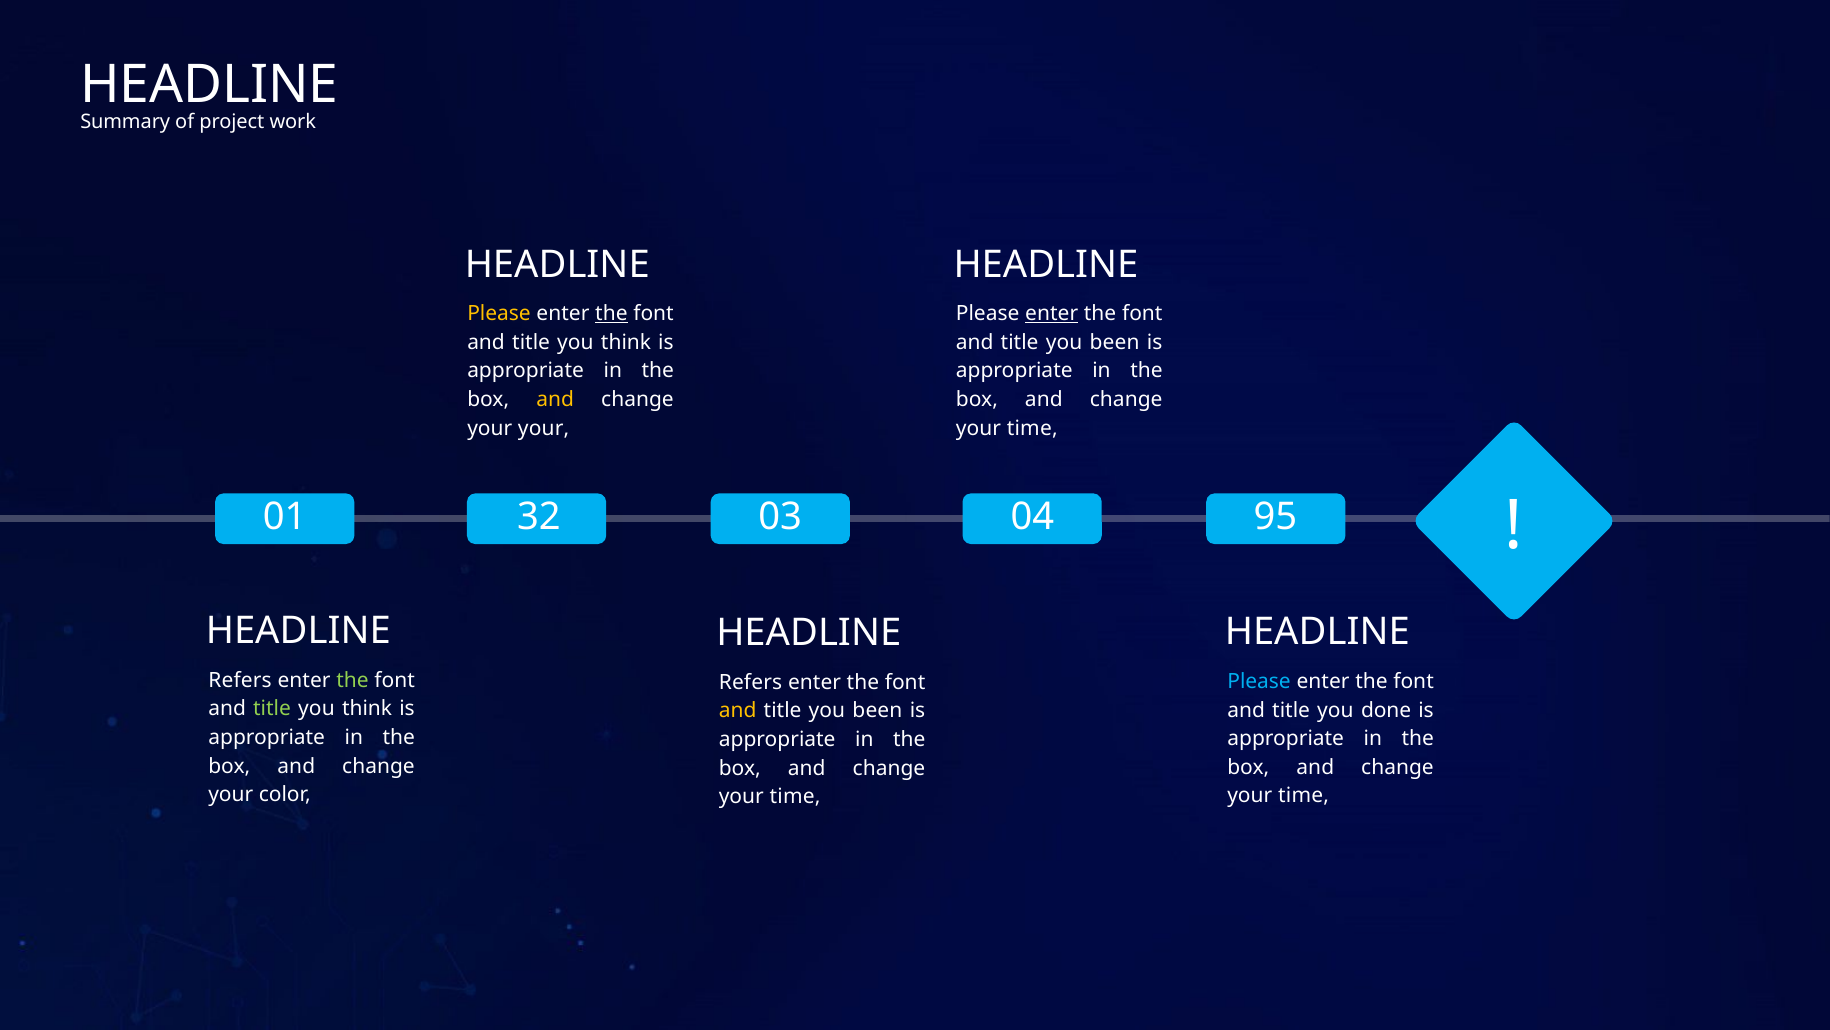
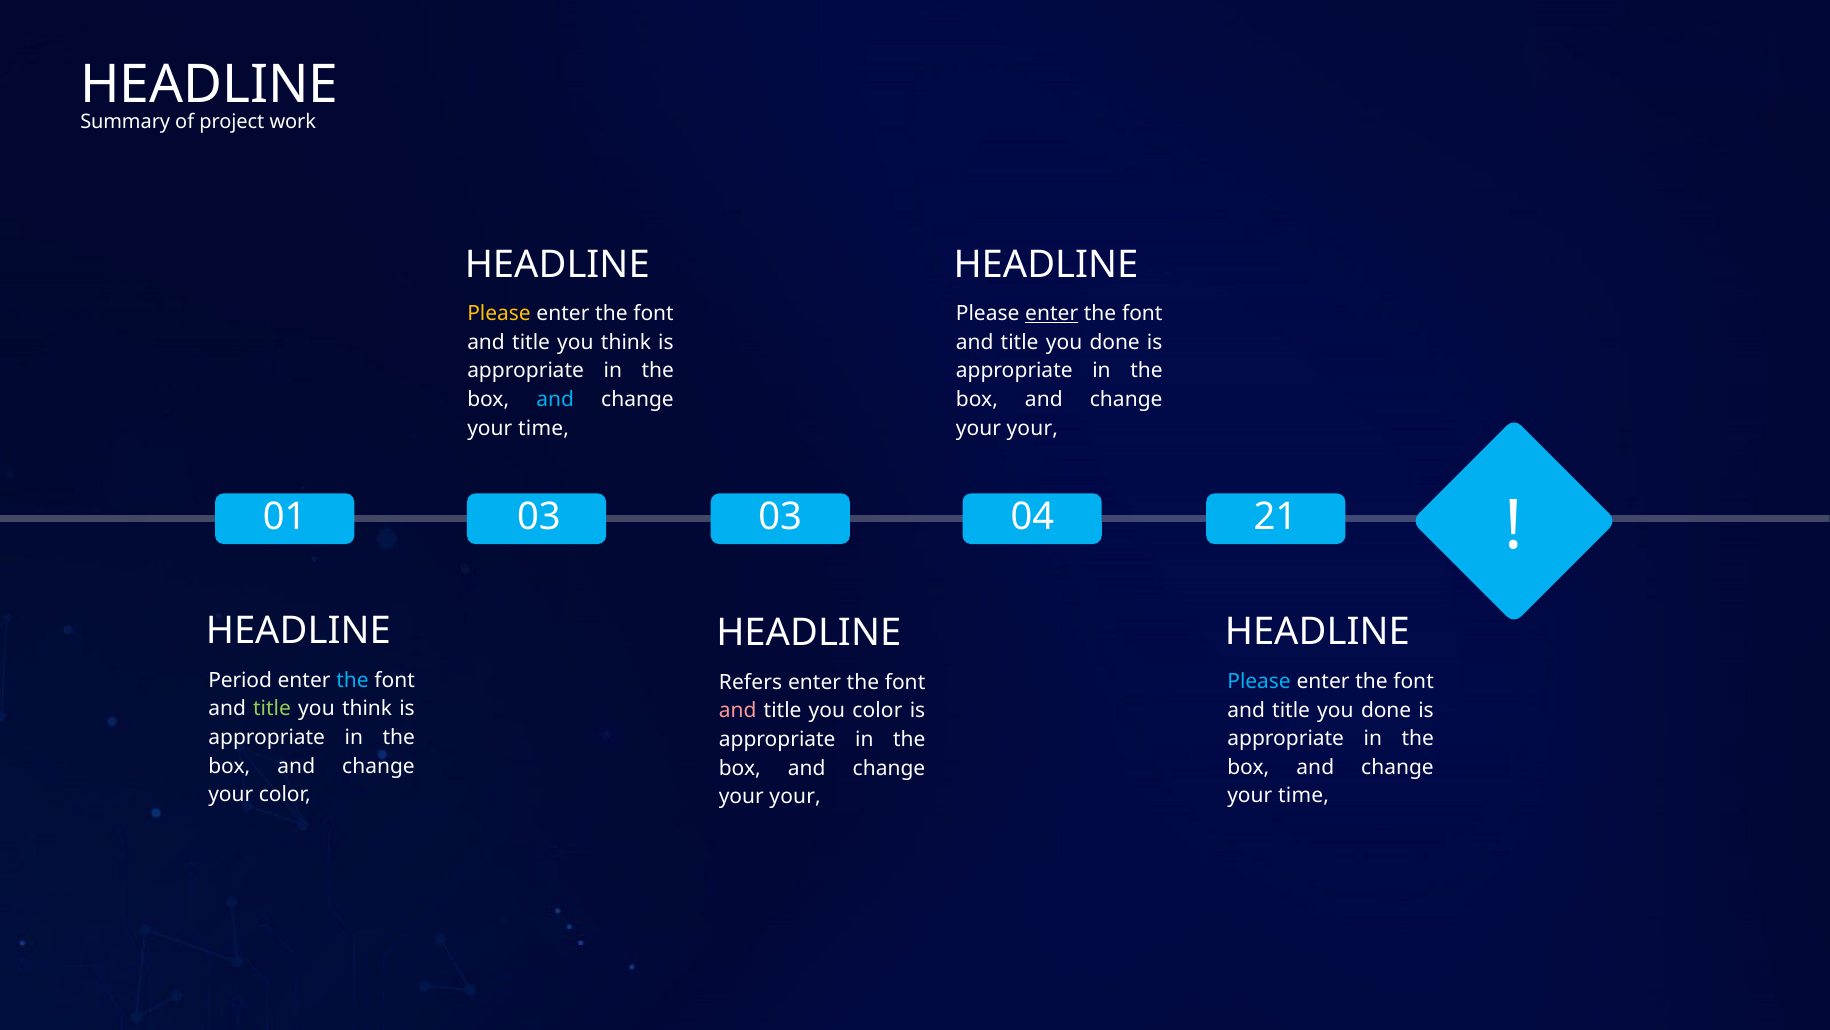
the at (611, 314) underline: present -> none
been at (1115, 342): been -> done
and at (555, 399) colour: yellow -> light blue
your at (544, 428): your -> time
time at (1032, 428): time -> your
01 32: 32 -> 03
95: 95 -> 21
Refers at (240, 680): Refers -> Period
the at (352, 680) colour: light green -> light blue
and at (738, 711) colour: yellow -> pink
been at (877, 711): been -> color
time at (795, 796): time -> your
